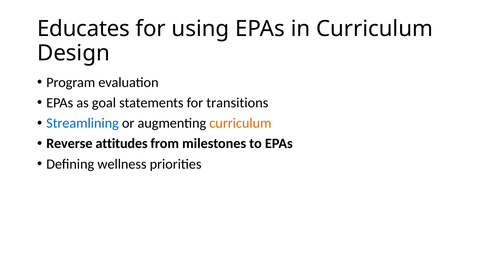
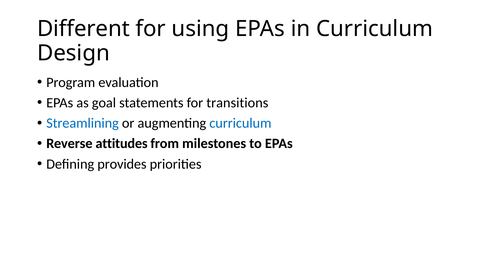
Educates: Educates -> Different
curriculum at (240, 123) colour: orange -> blue
wellness: wellness -> provides
